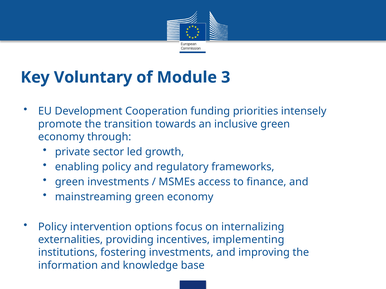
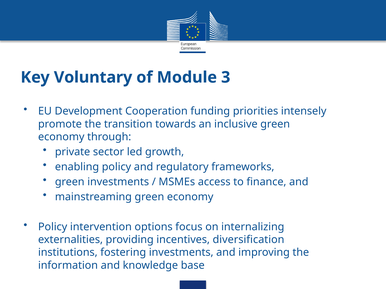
implementing: implementing -> diversification
